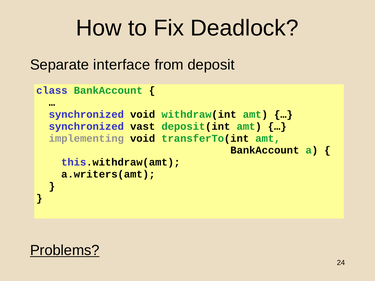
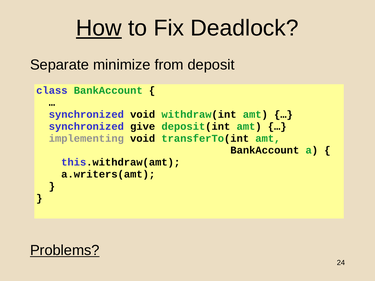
How underline: none -> present
interface: interface -> minimize
vast: vast -> give
